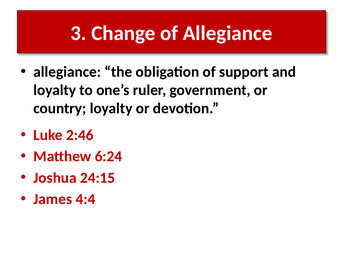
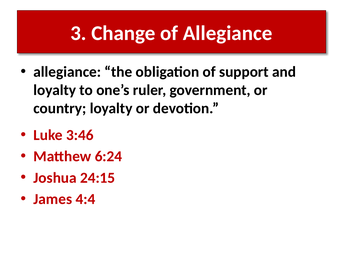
2:46: 2:46 -> 3:46
